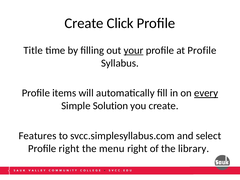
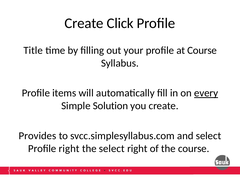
your underline: present -> none
at Profile: Profile -> Course
Features: Features -> Provides
the menu: menu -> select
the library: library -> course
